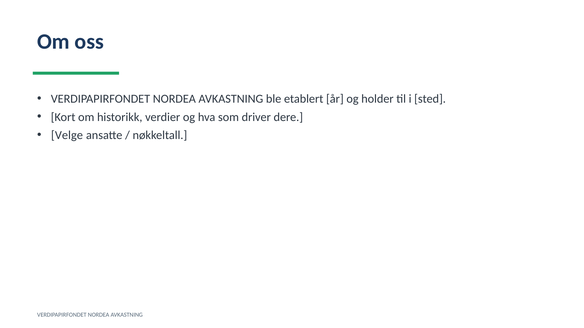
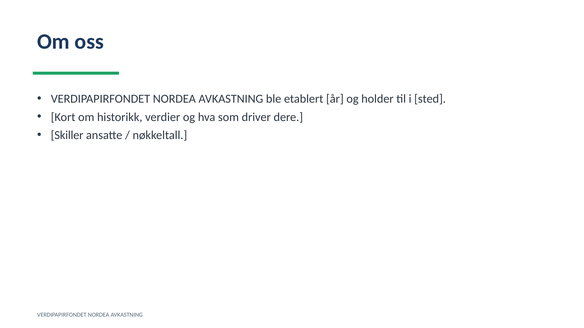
Velge: Velge -> Skiller
